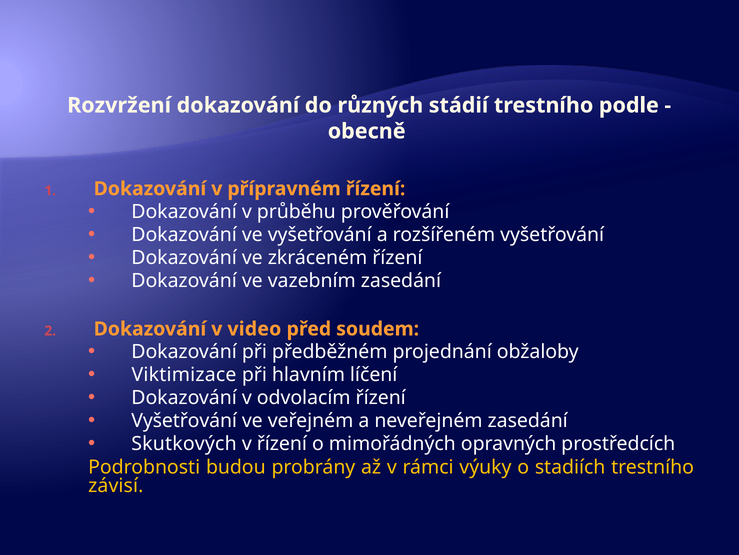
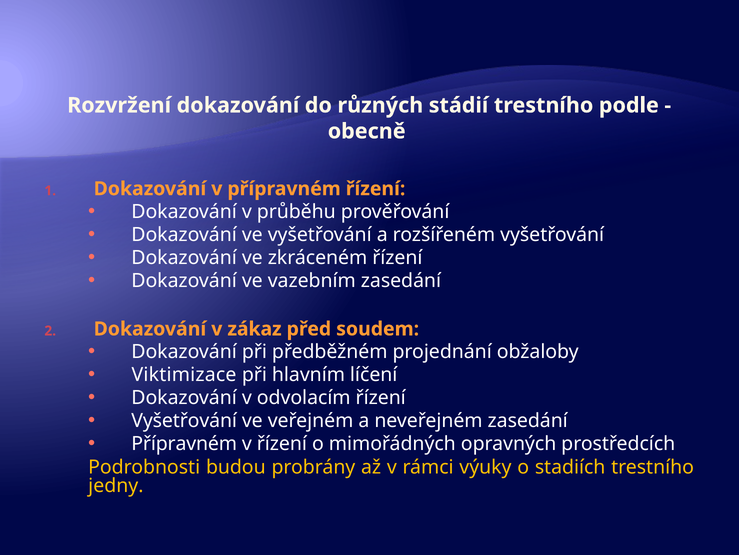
video: video -> zákaz
Skutkových at (184, 443): Skutkových -> Přípravném
závisí: závisí -> jedny
